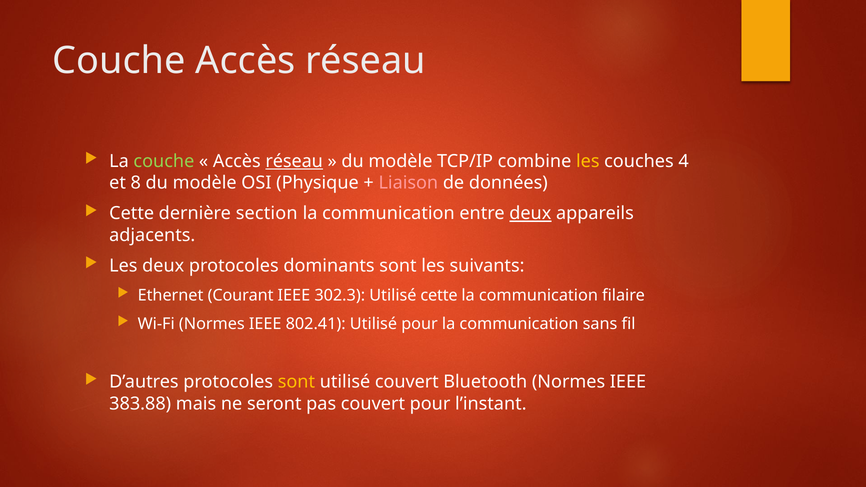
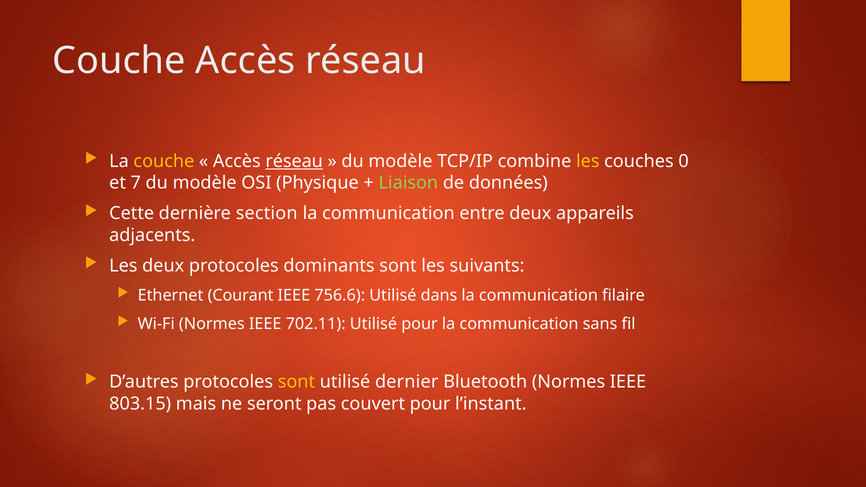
couche at (164, 161) colour: light green -> yellow
4: 4 -> 0
8: 8 -> 7
Liaison colour: pink -> light green
deux at (530, 214) underline: present -> none
302.3: 302.3 -> 756.6
Utilisé cette: cette -> dans
802.41: 802.41 -> 702.11
utilisé couvert: couvert -> dernier
383.88: 383.88 -> 803.15
